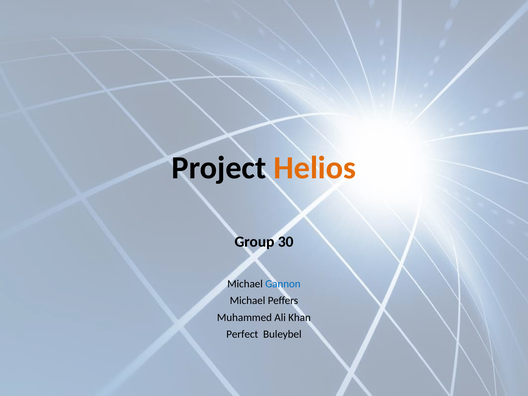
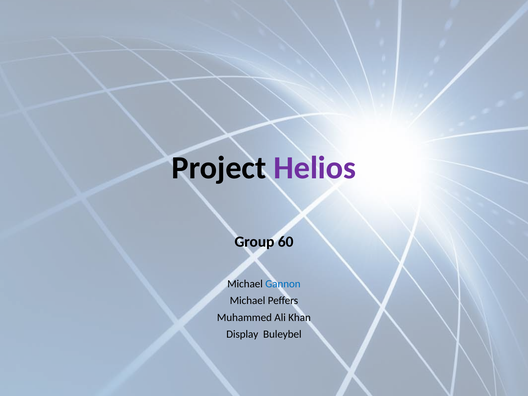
Helios colour: orange -> purple
30: 30 -> 60
Perfect: Perfect -> Display
